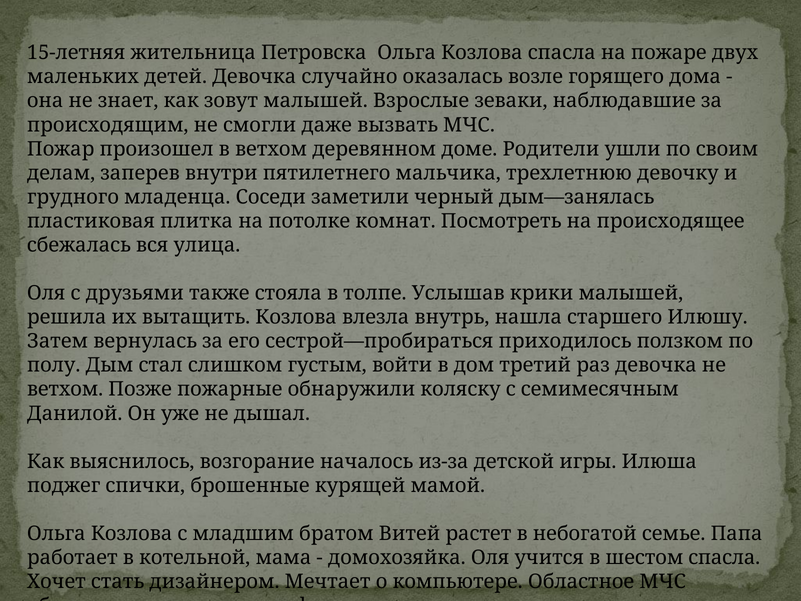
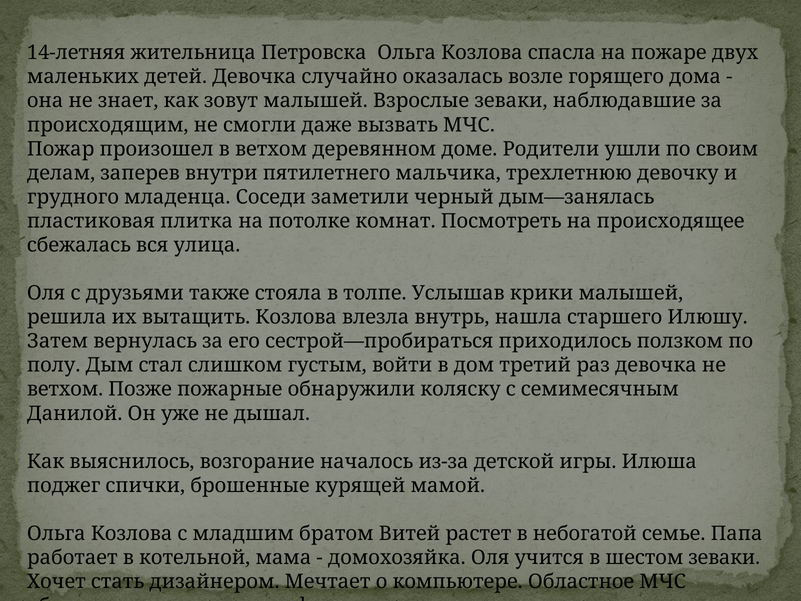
15-летняя: 15-летняя -> 14-летняя
шестом спасла: спасла -> зеваки
